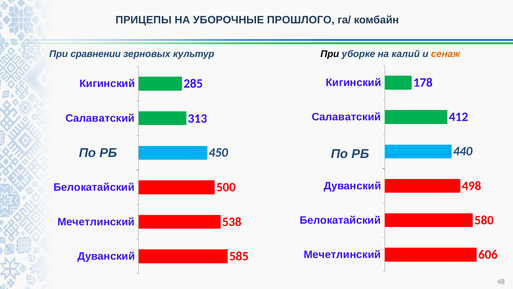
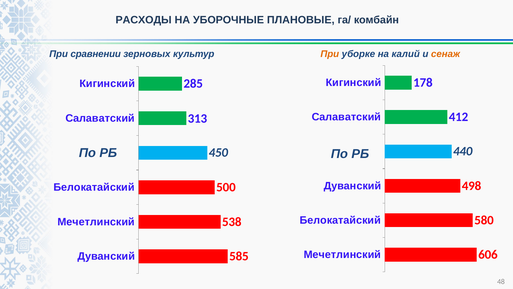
ПРИЦЕПЫ: ПРИЦЕПЫ -> РАСХОДЫ
ПРОШЛОГО: ПРОШЛОГО -> ПЛАНОВЫЕ
При at (330, 54) colour: black -> orange
